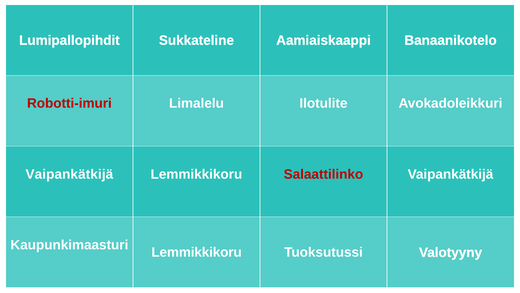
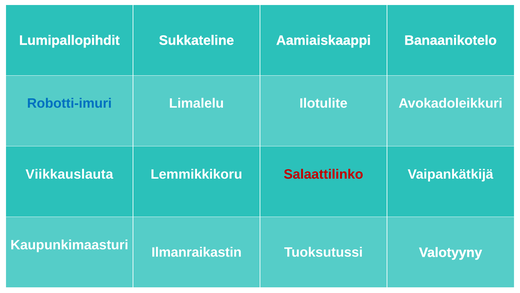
Robotti-imuri colour: red -> blue
Vaipankätkijä at (69, 174): Vaipankätkijä -> Viikkauslauta
Lemmikkikoru at (197, 252): Lemmikkikoru -> Ilmanraikastin
